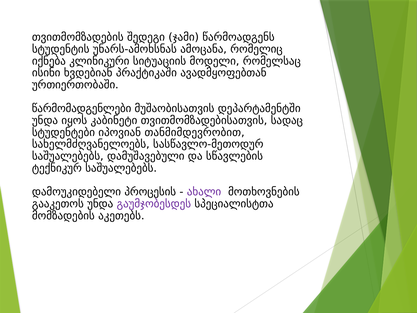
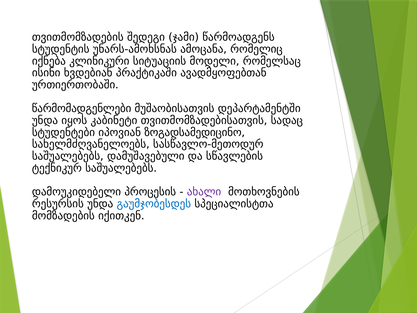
თანმიმდევრობით: თანმიმდევრობით -> ზოგადსამედიცინო
გააკეთოს: გააკეთოს -> რესურსის
გაუმჯობესდეს colour: purple -> blue
აკეთებს: აკეთებს -> იქითკენ
